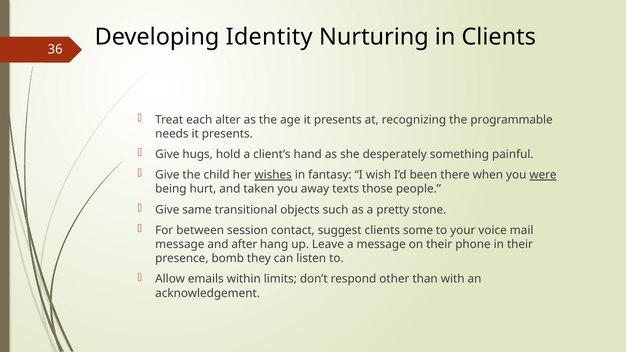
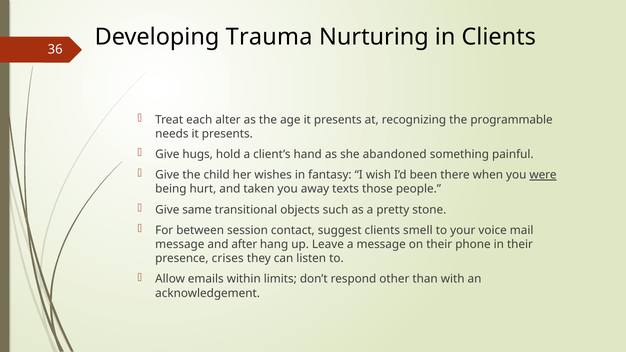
Identity: Identity -> Trauma
desperately: desperately -> abandoned
wishes underline: present -> none
some: some -> smell
bomb: bomb -> crises
